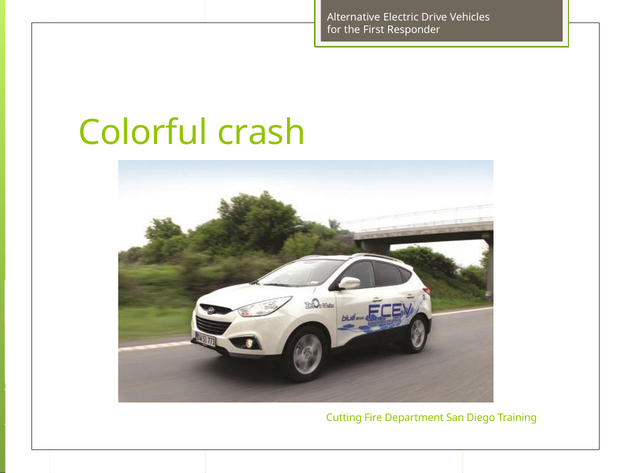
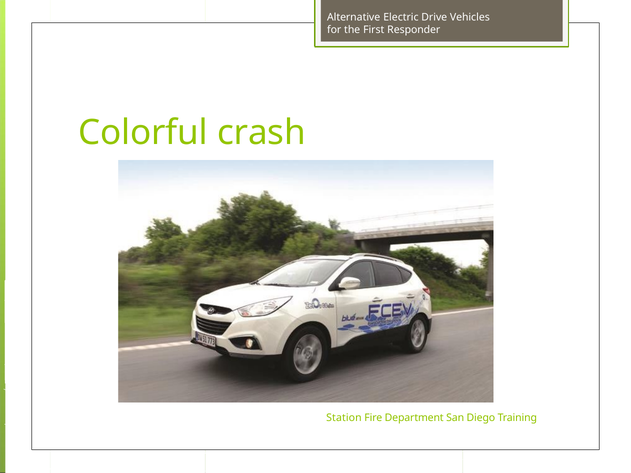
Cutting: Cutting -> Station
